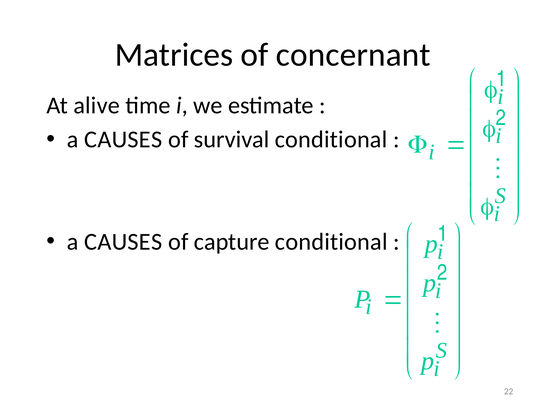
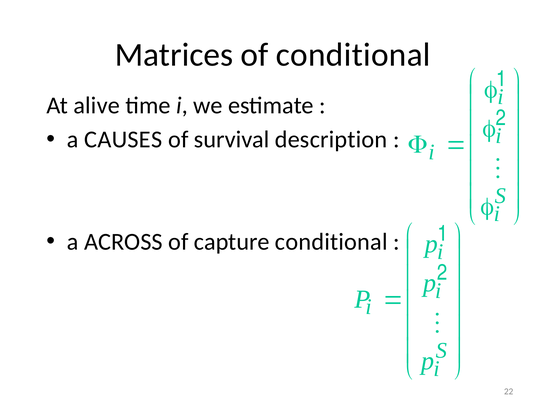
of concernant: concernant -> conditional
survival conditional: conditional -> description
CAUSES at (123, 241): CAUSES -> ACROSS
